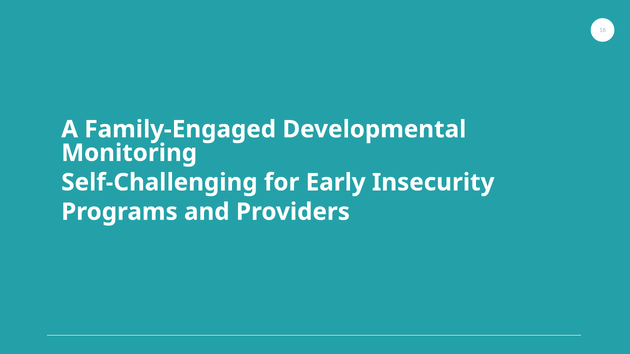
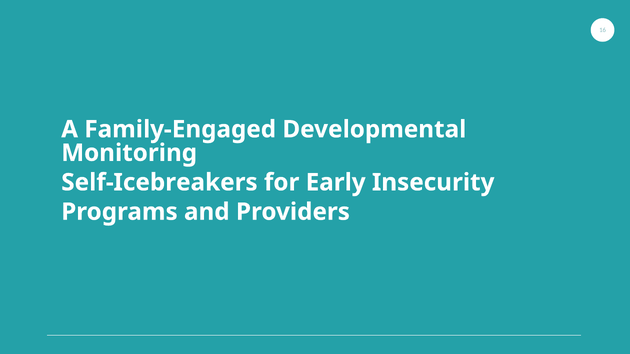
Self-Challenging: Self-Challenging -> Self-Icebreakers
